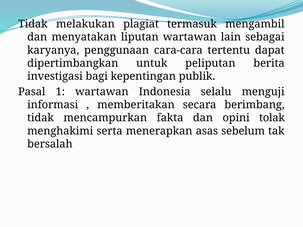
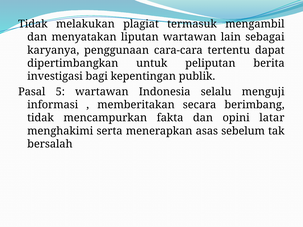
1: 1 -> 5
tolak: tolak -> latar
